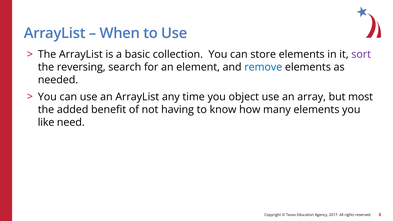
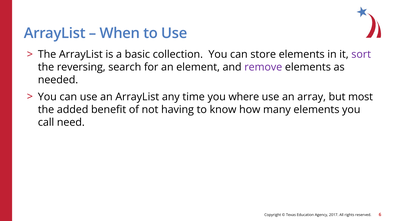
remove colour: blue -> purple
object: object -> where
like: like -> call
